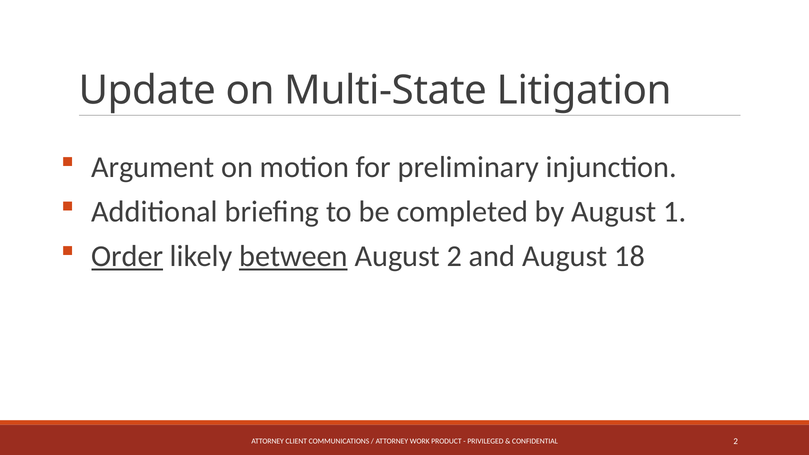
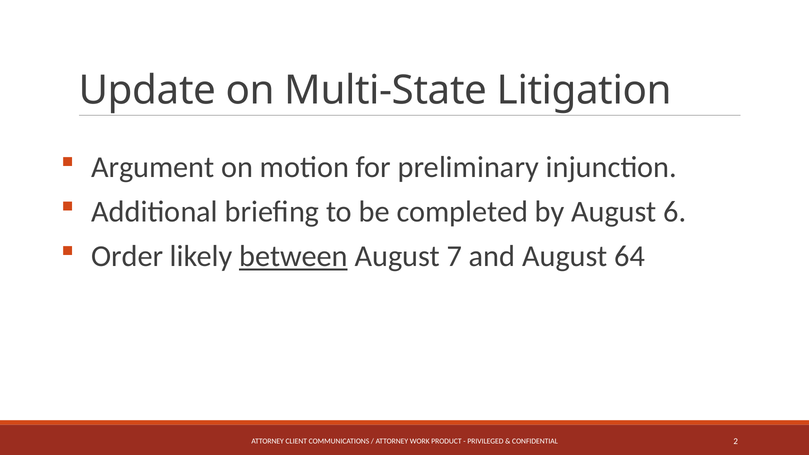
1: 1 -> 6
Order underline: present -> none
August 2: 2 -> 7
18: 18 -> 64
